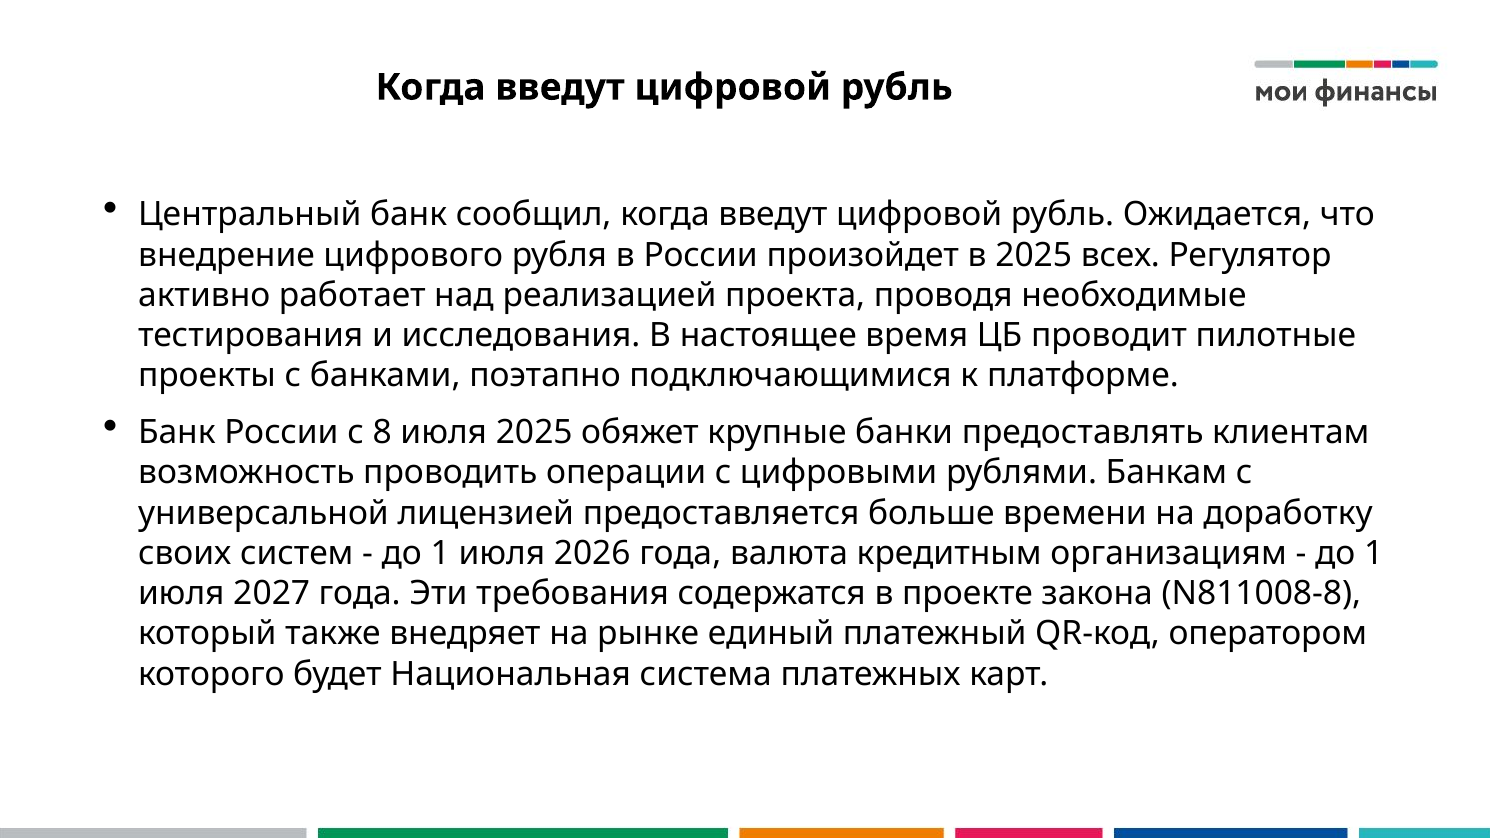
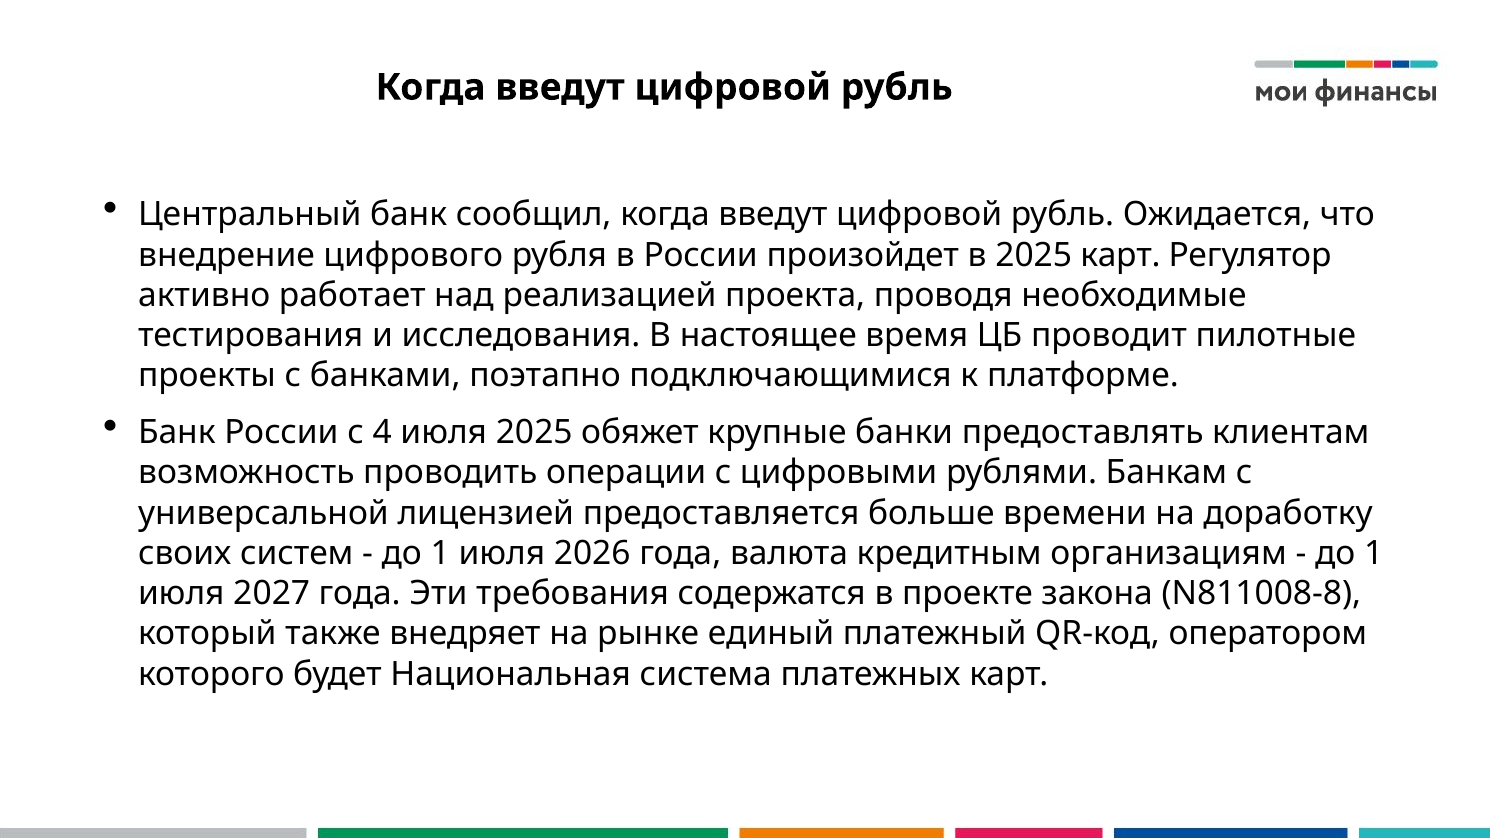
2025 всех: всех -> карт
8: 8 -> 4
